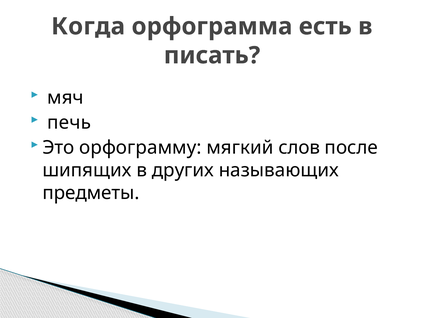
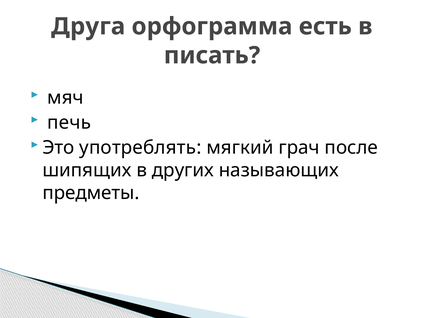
Когда: Когда -> Друга
орфограмму: орфограмму -> употреблять
слов: слов -> грач
